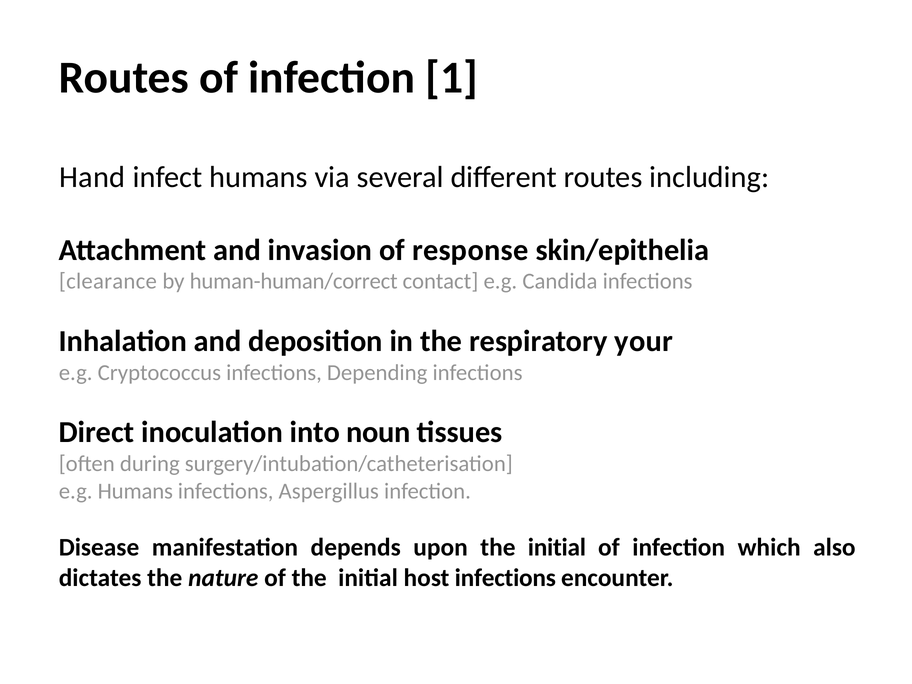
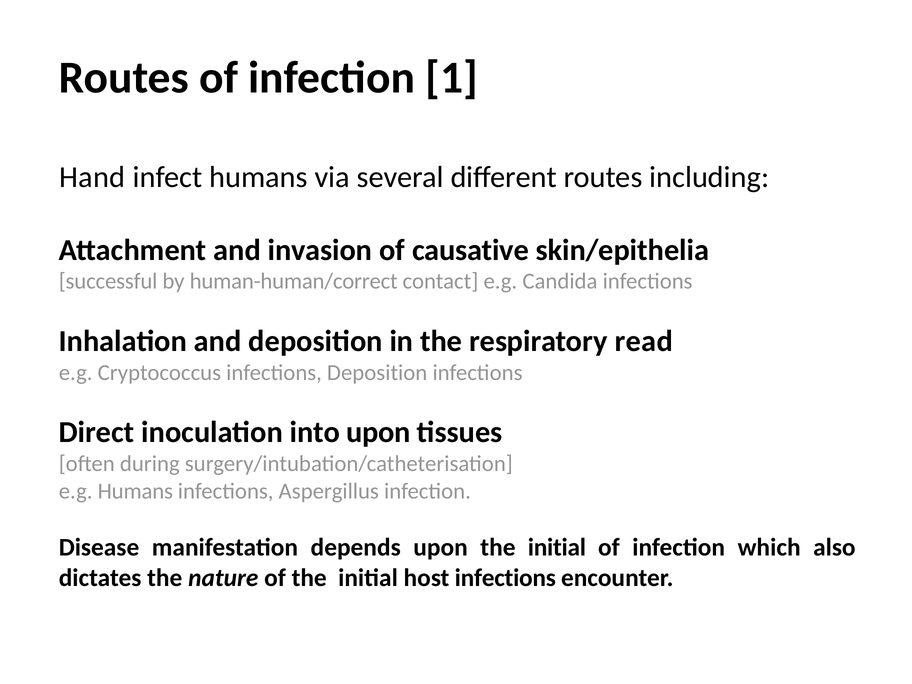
response: response -> causative
clearance: clearance -> successful
your: your -> read
infections Depending: Depending -> Deposition
into noun: noun -> upon
